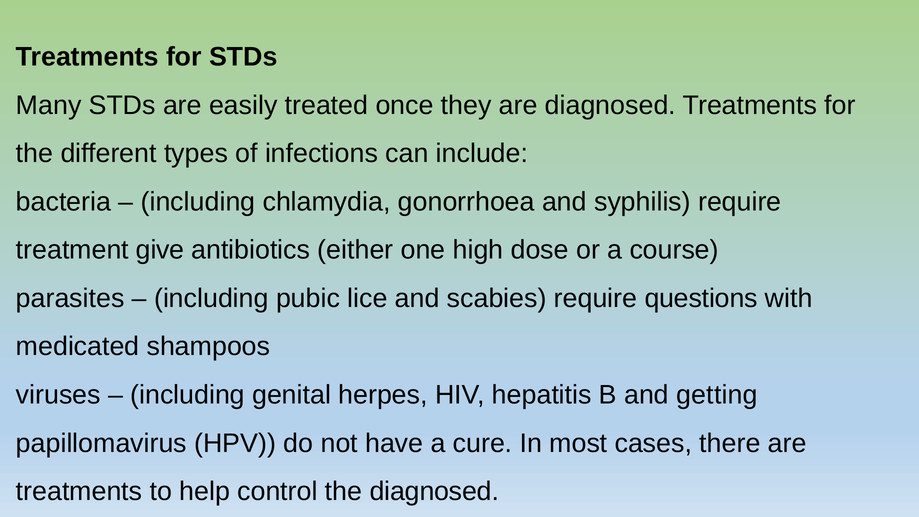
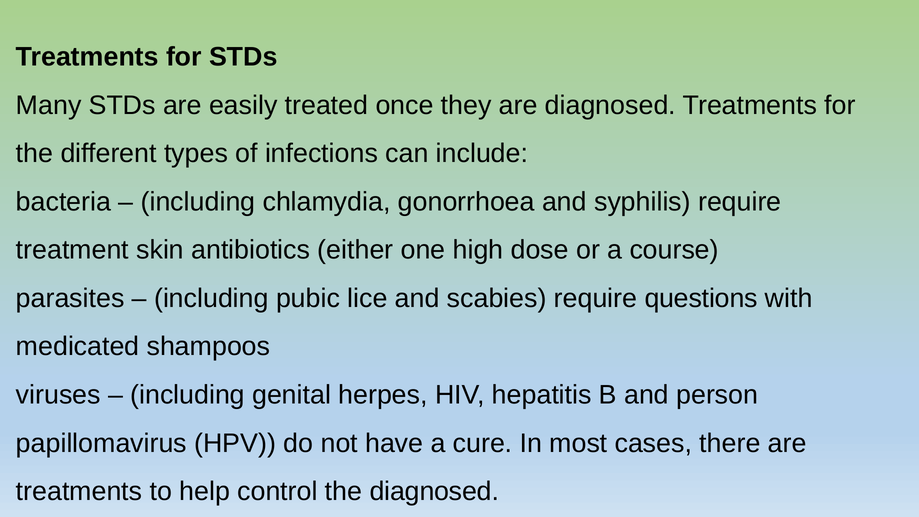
give: give -> skin
getting: getting -> person
